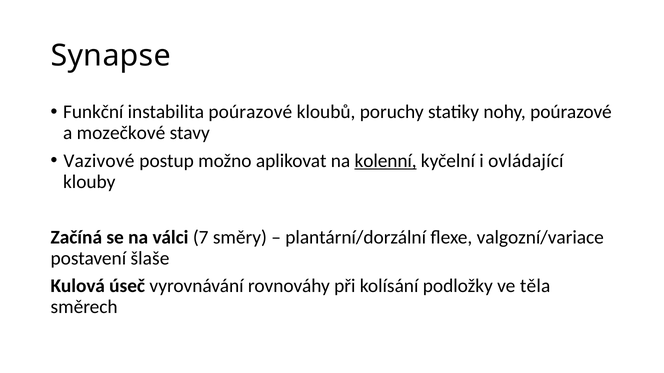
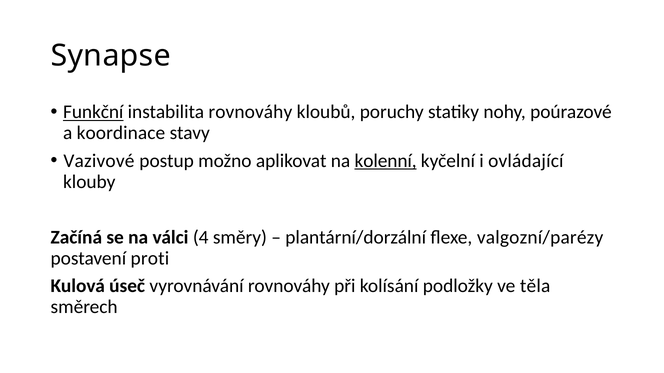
Funkční underline: none -> present
instabilita poúrazové: poúrazové -> rovnováhy
mozečkové: mozečkové -> koordinace
7: 7 -> 4
valgozní/variace: valgozní/variace -> valgozní/parézy
šlaše: šlaše -> proti
